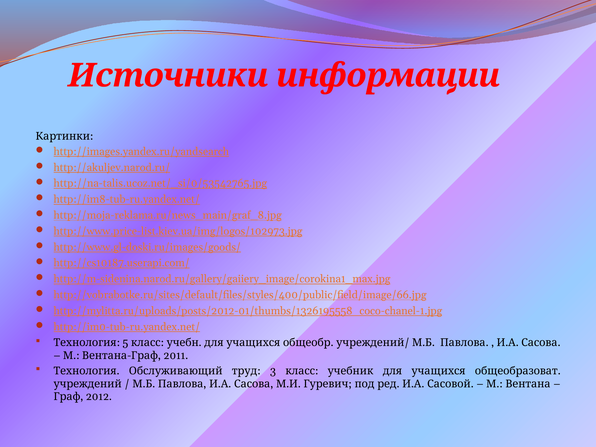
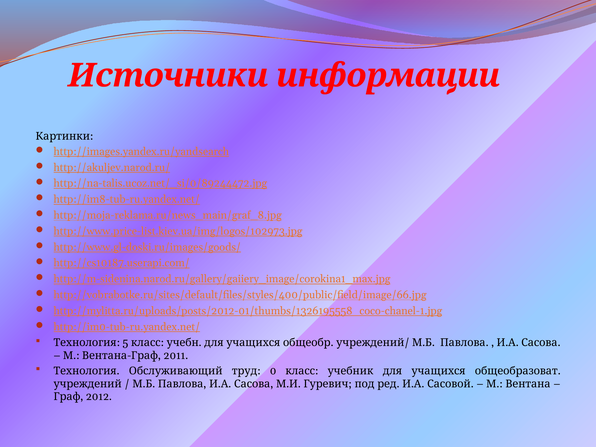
http://na-talis.ucoz.net/_si/0/53542765.jpg: http://na-talis.ucoz.net/_si/0/53542765.jpg -> http://na-talis.ucoz.net/_si/0/89244472.jpg
3: 3 -> 0
